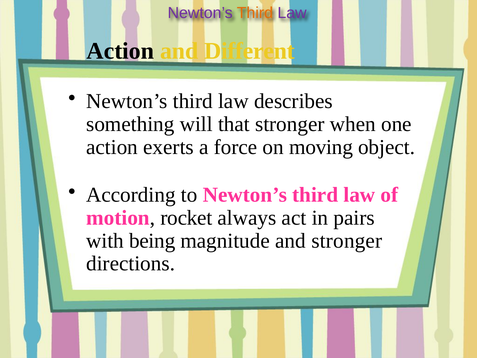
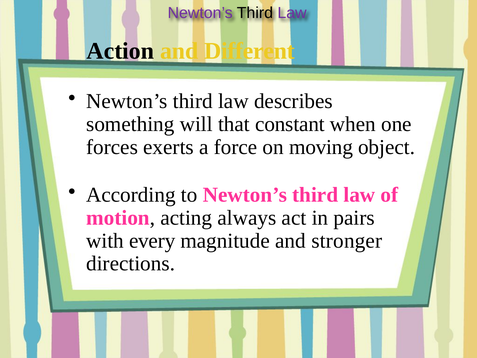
Third at (255, 13) colour: orange -> black
that stronger: stronger -> constant
action at (112, 147): action -> forces
rocket: rocket -> acting
being: being -> every
